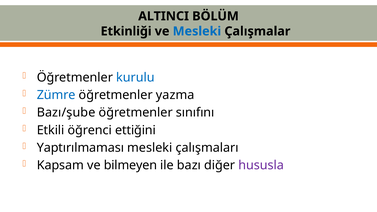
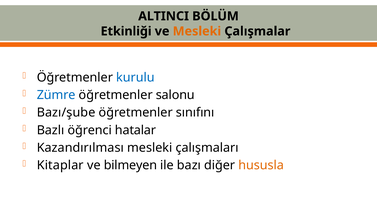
Mesleki at (197, 31) colour: blue -> orange
yazma: yazma -> salonu
Etkili: Etkili -> Bazlı
ettiğini: ettiğini -> hatalar
Yaptırılmaması: Yaptırılmaması -> Kazandırılması
Kapsam: Kapsam -> Kitaplar
hususla colour: purple -> orange
